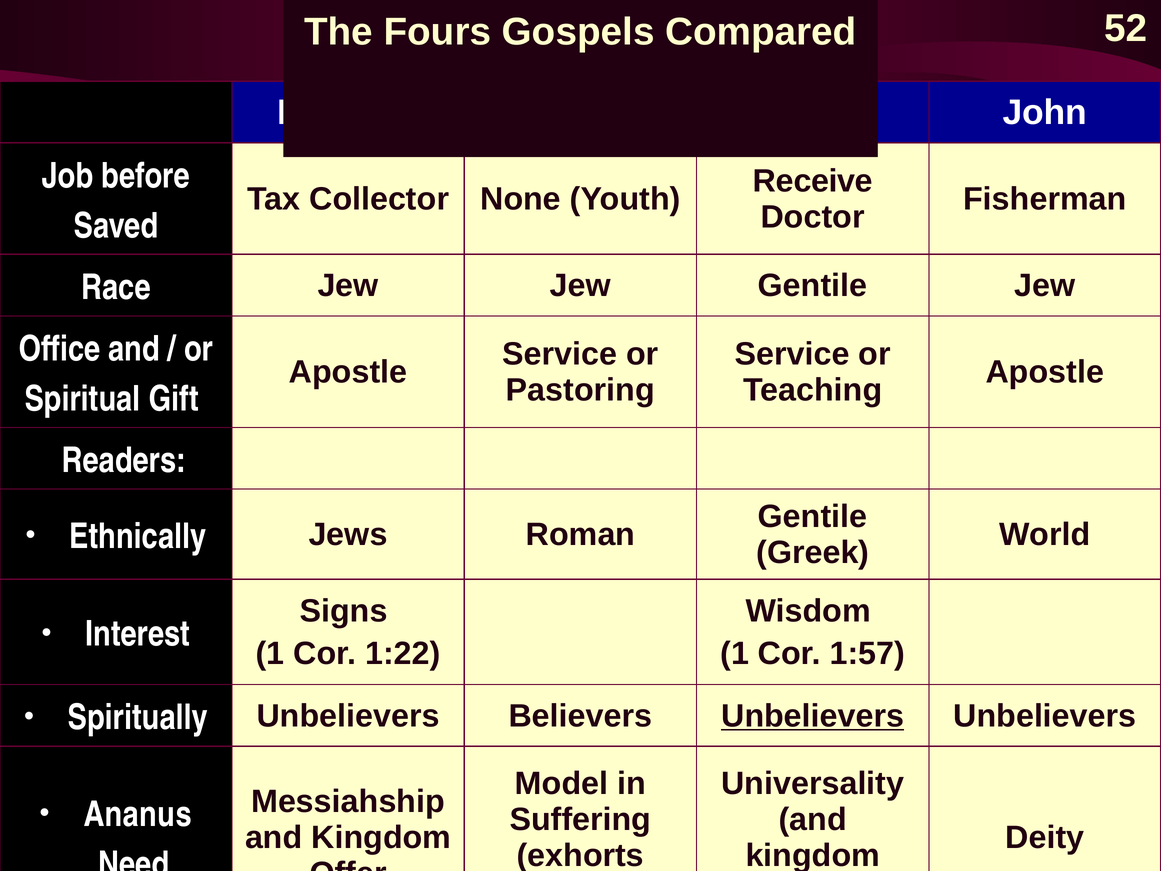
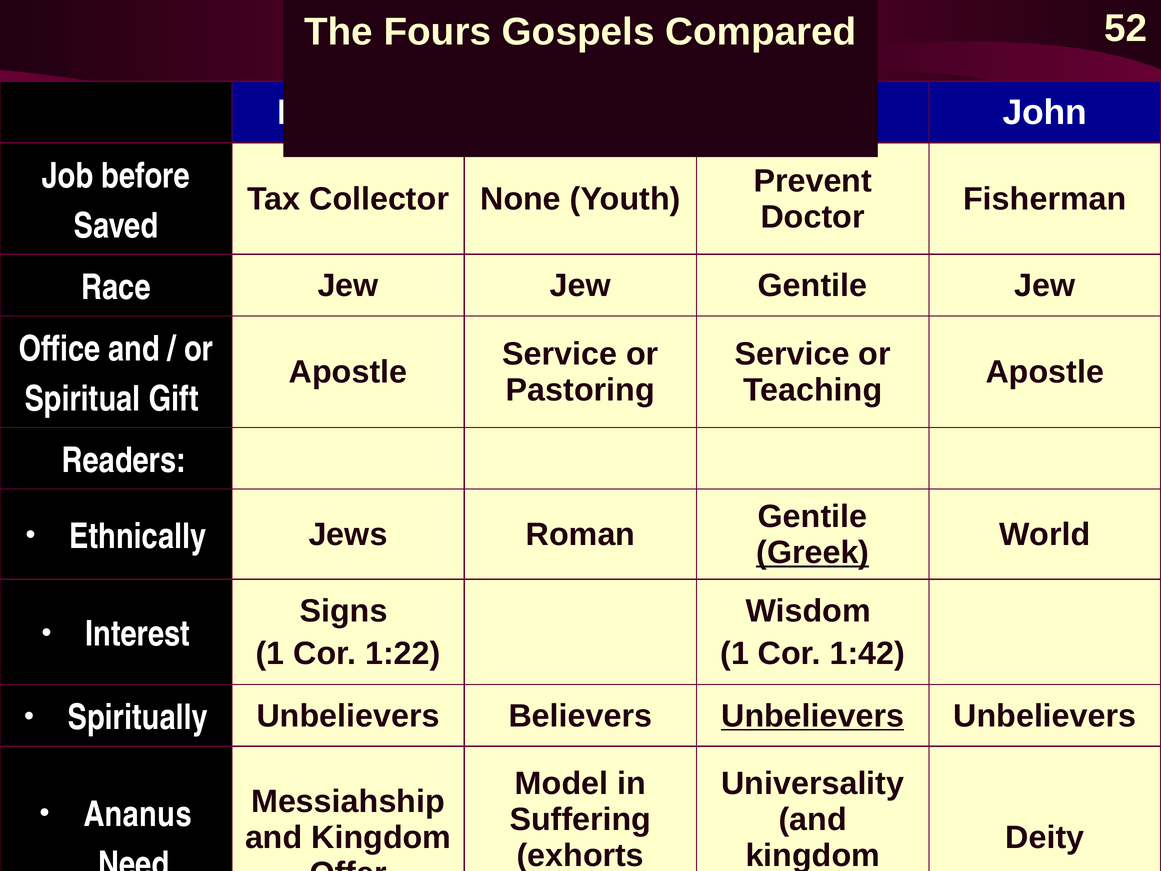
Receive: Receive -> Prevent
Greek underline: none -> present
1:57: 1:57 -> 1:42
